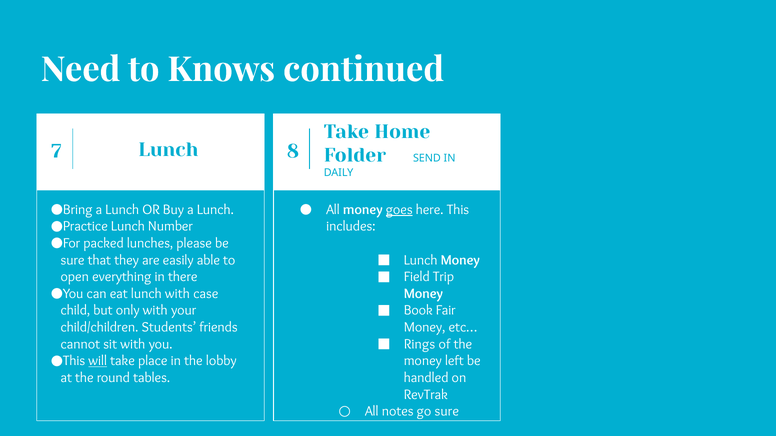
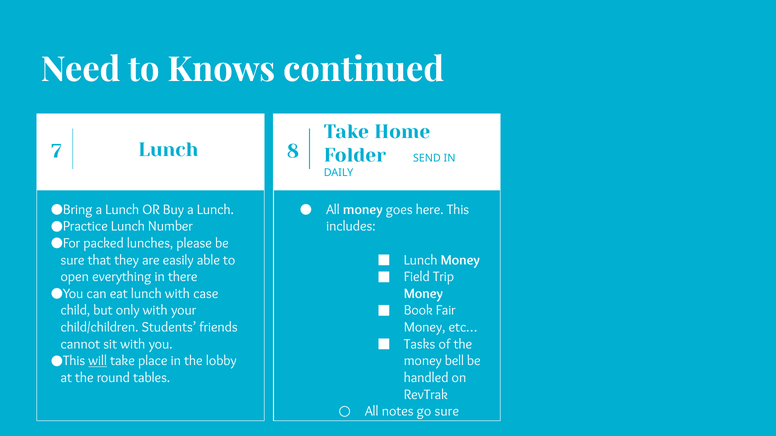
goes underline: present -> none
Rings: Rings -> Tasks
left: left -> bell
